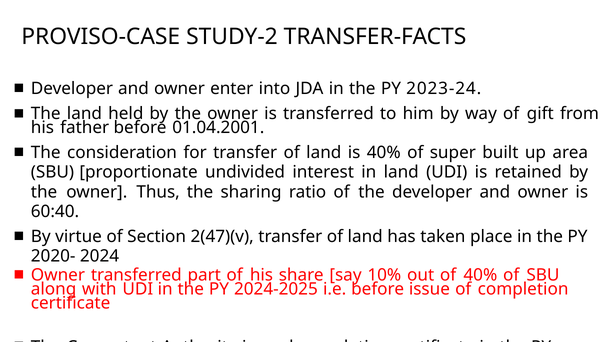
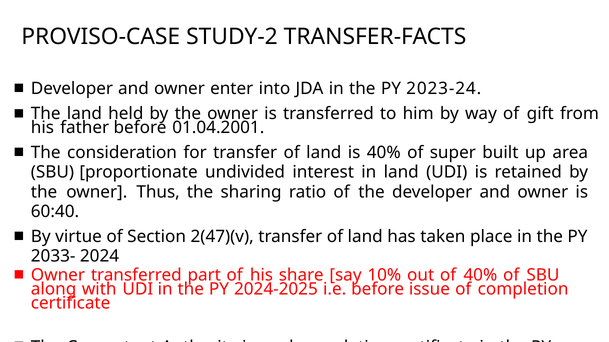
2020-: 2020- -> 2033-
